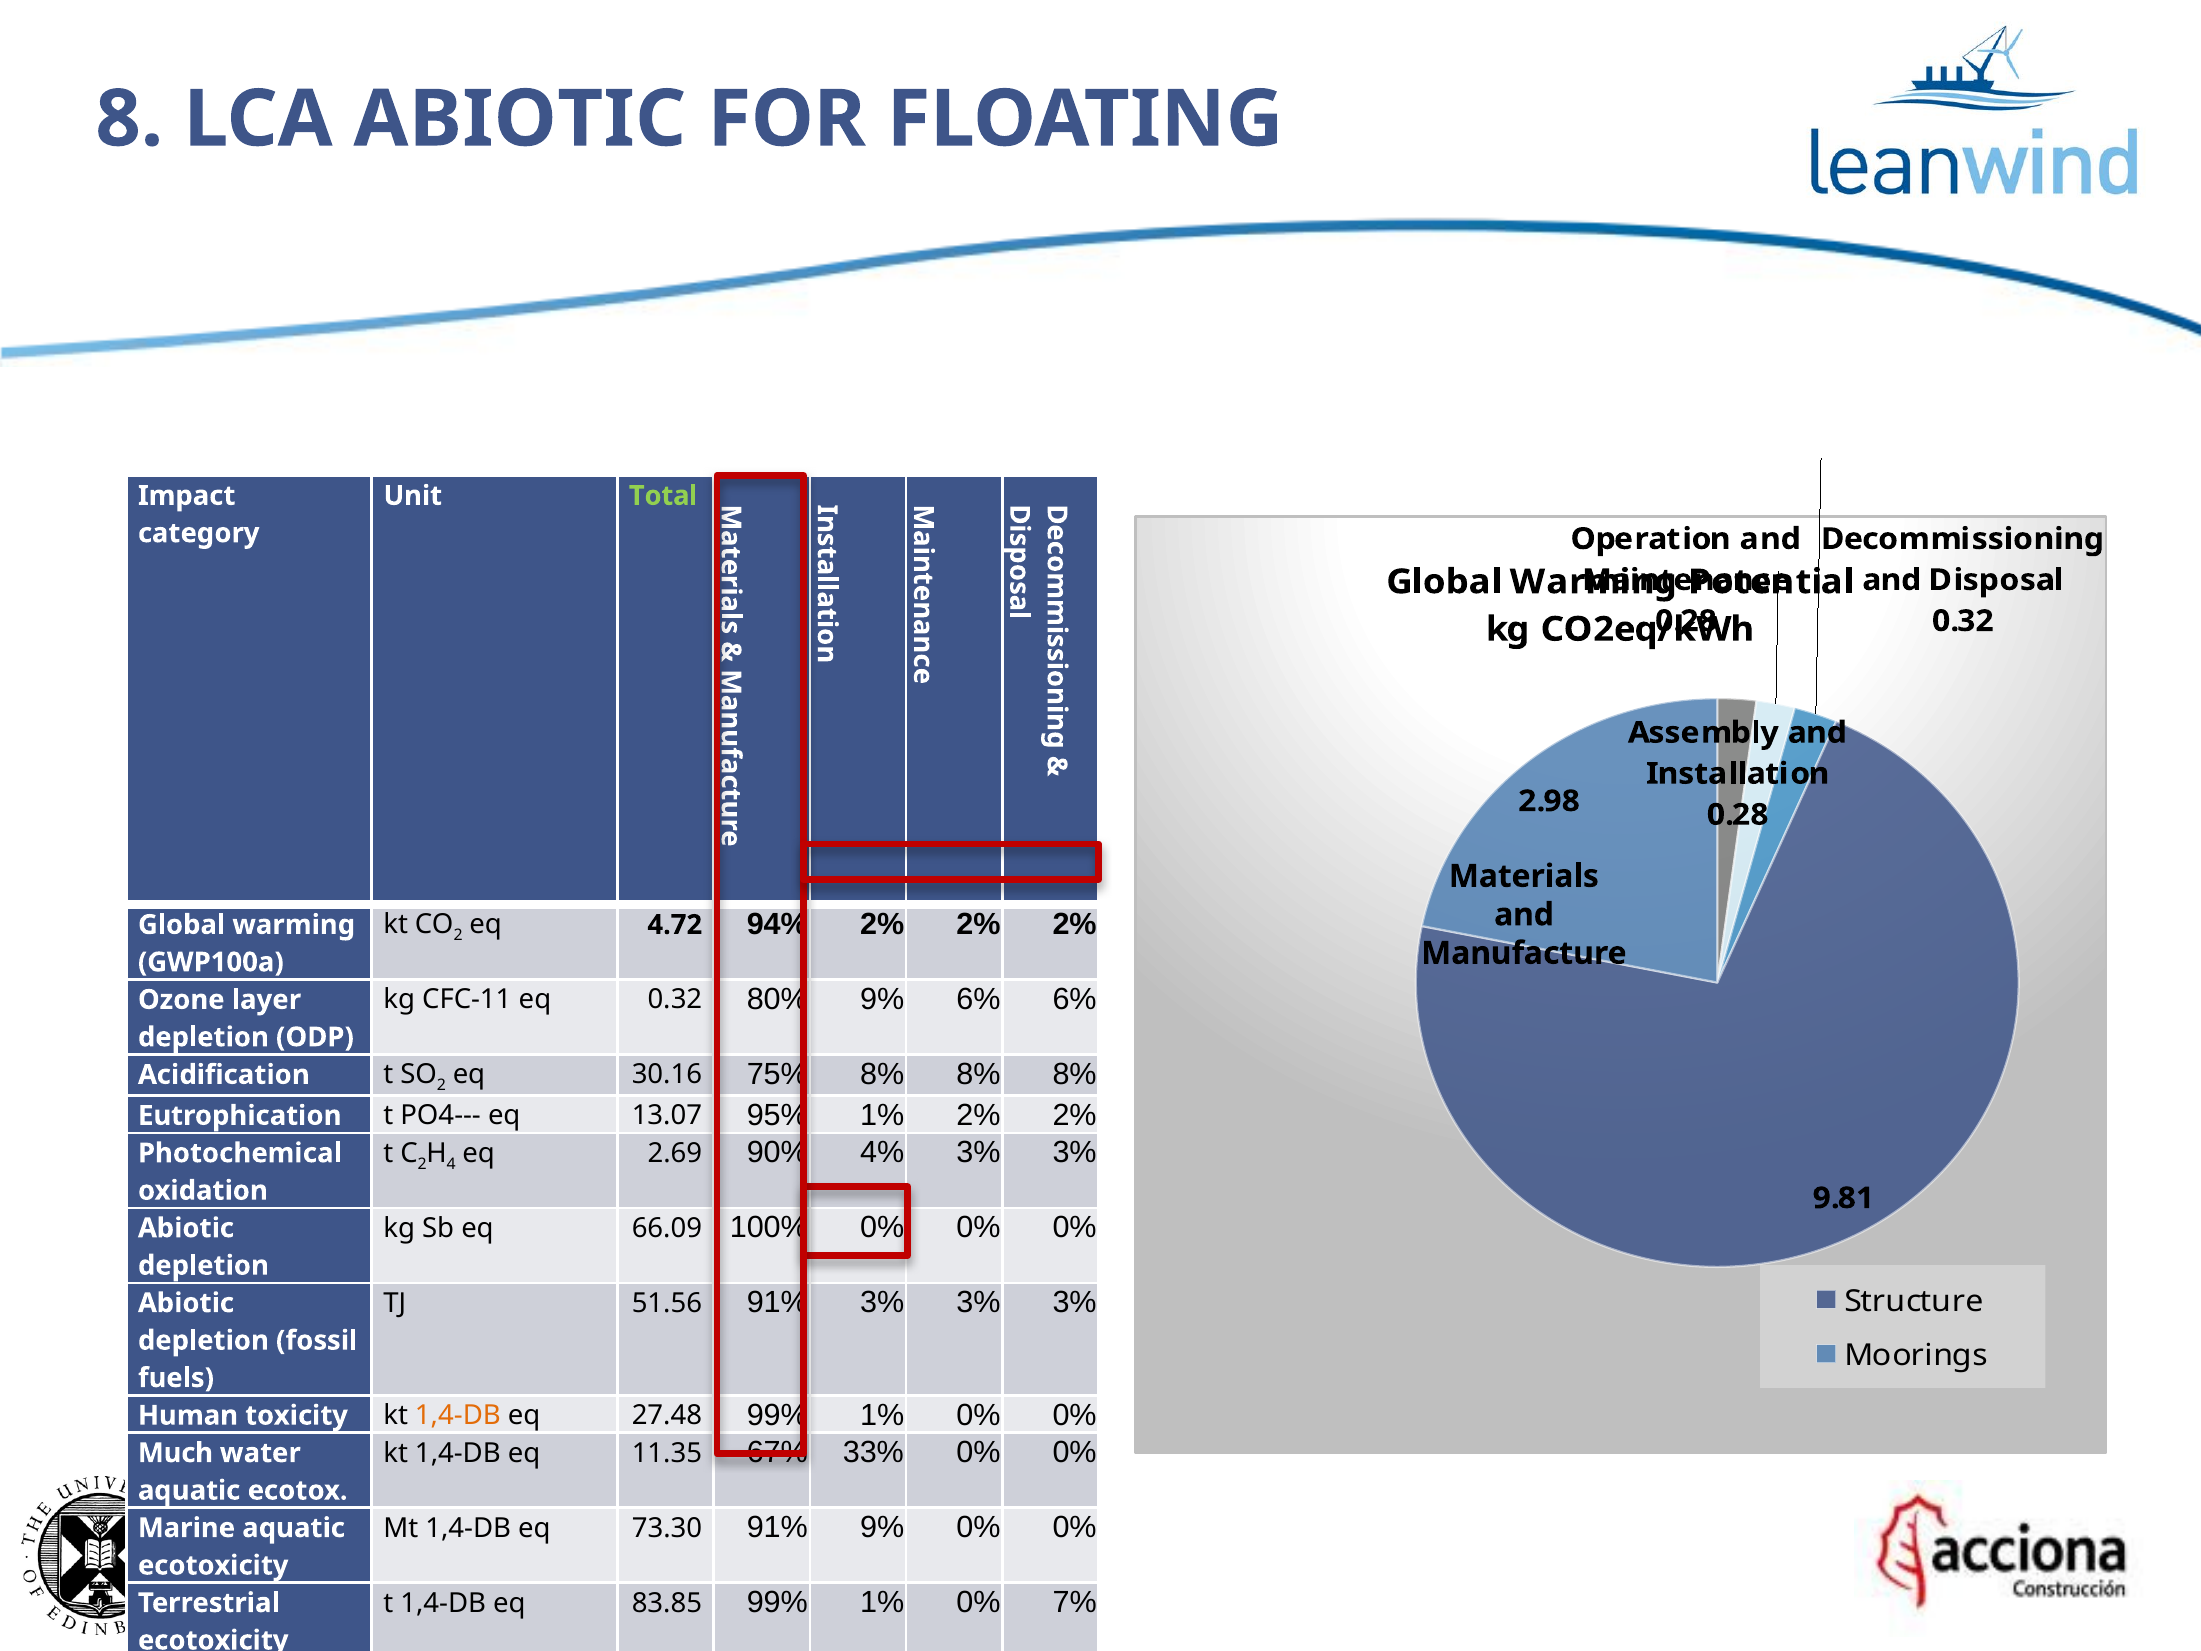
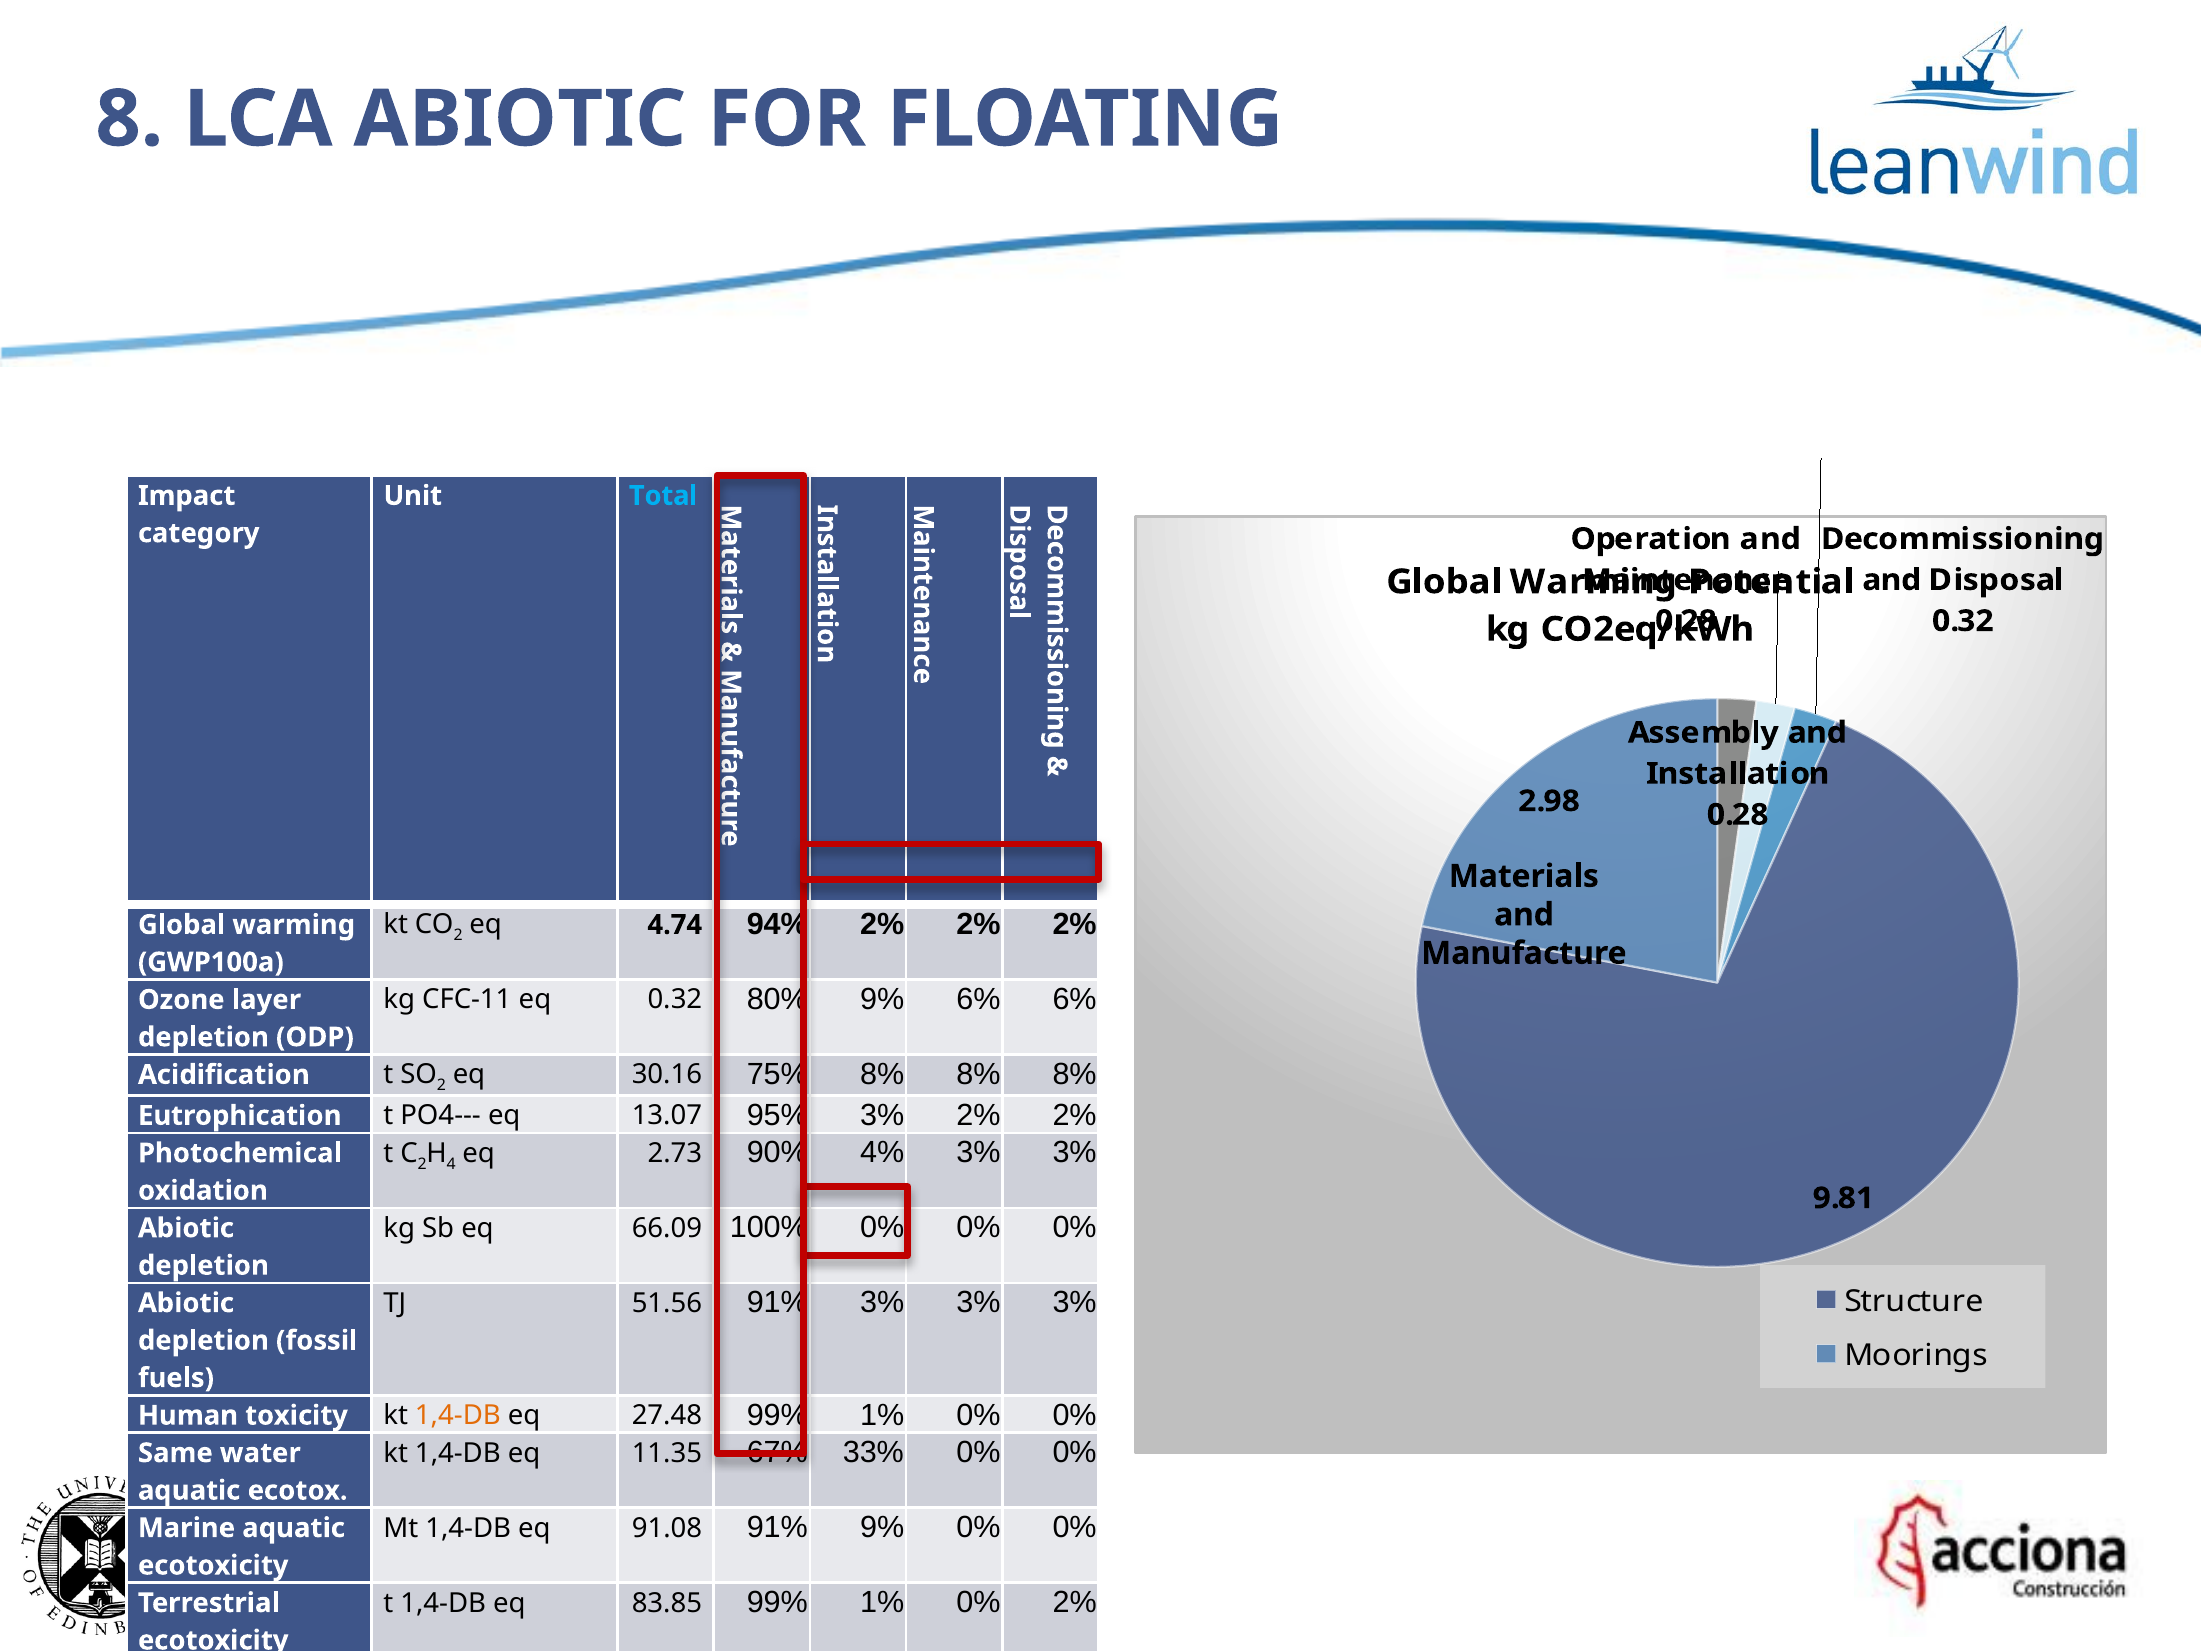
Total colour: light green -> light blue
4.72: 4.72 -> 4.74
1% at (882, 1115): 1% -> 3%
2.69: 2.69 -> 2.73
Much: Much -> Same
73.30: 73.30 -> 91.08
0% 7%: 7% -> 2%
